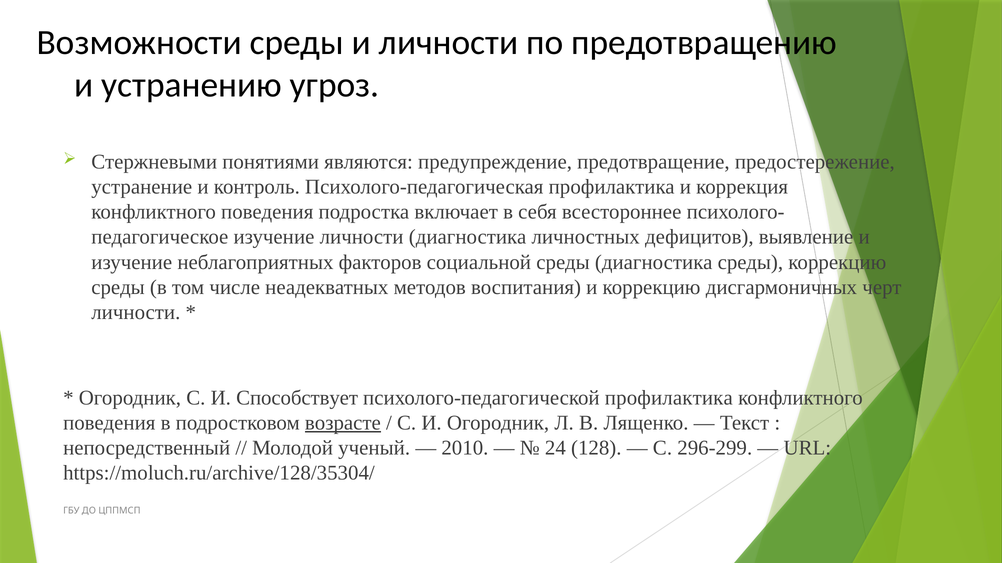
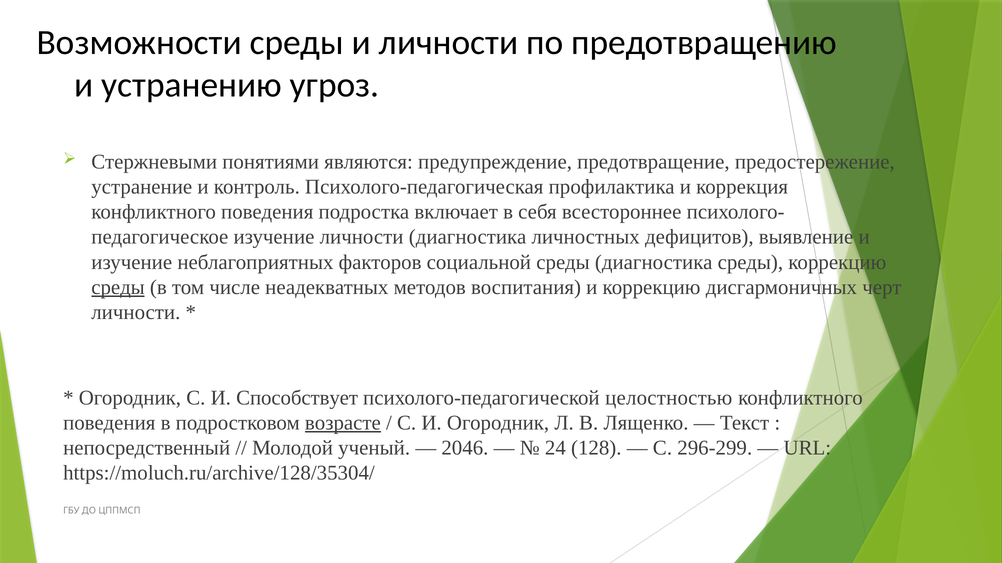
среды at (118, 287) underline: none -> present
психолого-педагогической профилактика: профилактика -> целостностью
2010: 2010 -> 2046
